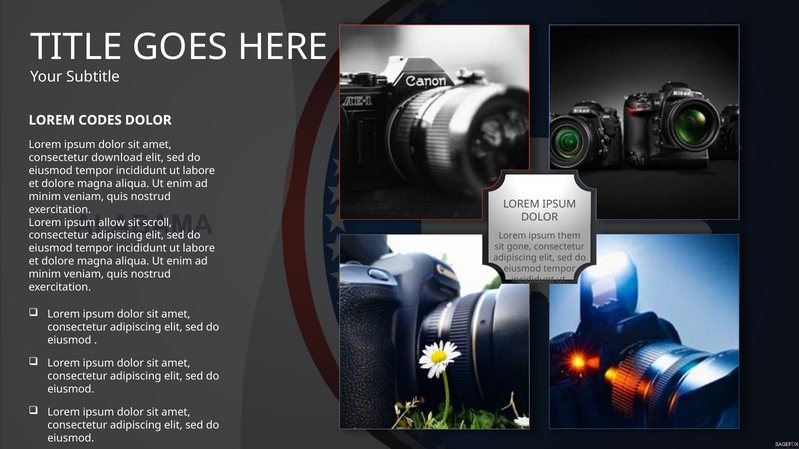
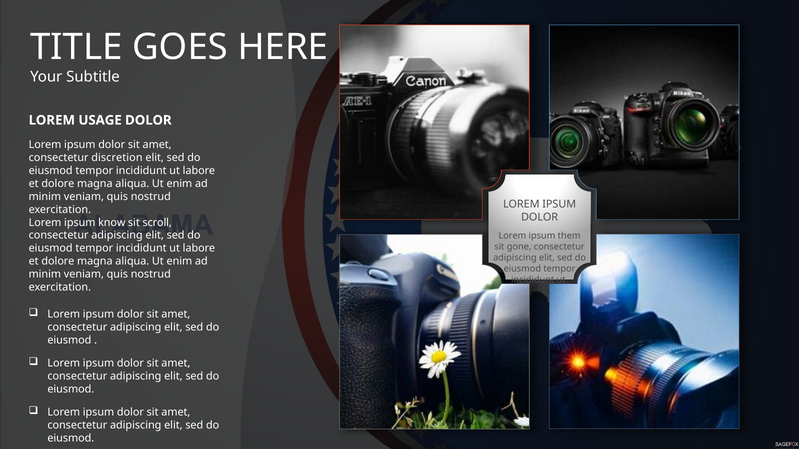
CODES: CODES -> USAGE
download: download -> discretion
allow: allow -> know
